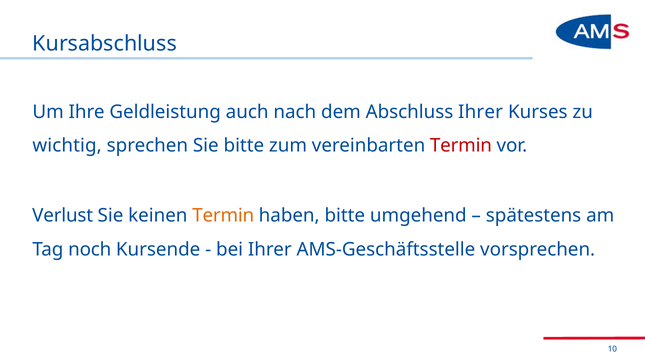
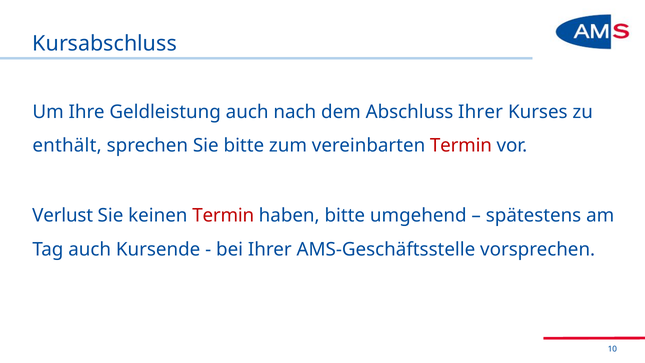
wichtig: wichtig -> enthält
Termin at (223, 216) colour: orange -> red
Tag noch: noch -> auch
